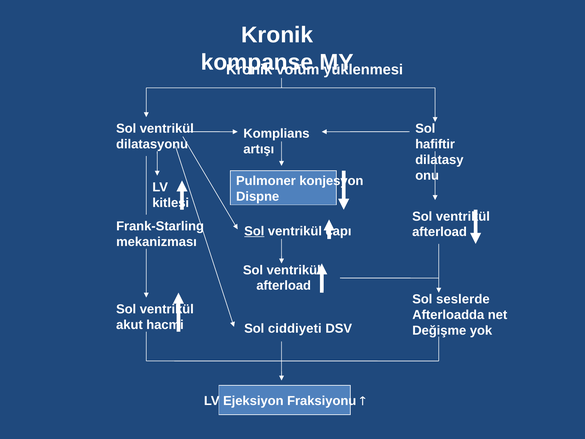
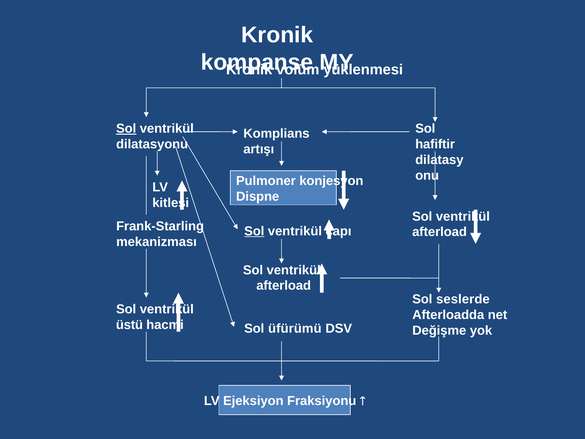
Sol at (126, 129) underline: none -> present
akut: akut -> üstü
ciddiyeti: ciddiyeti -> üfürümü
